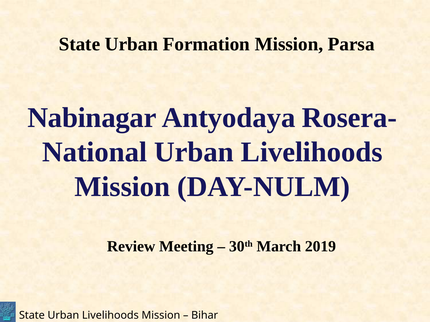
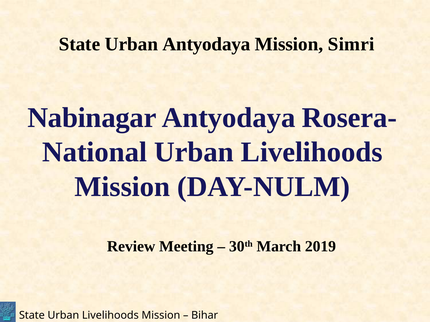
Urban Formation: Formation -> Antyodaya
Parsa: Parsa -> Simri
